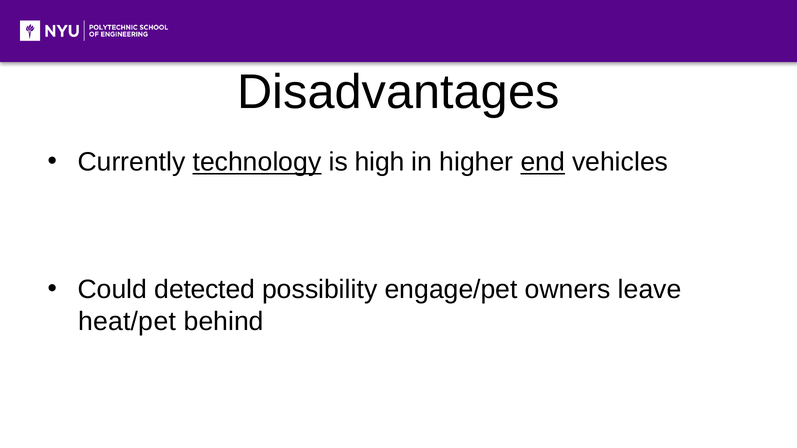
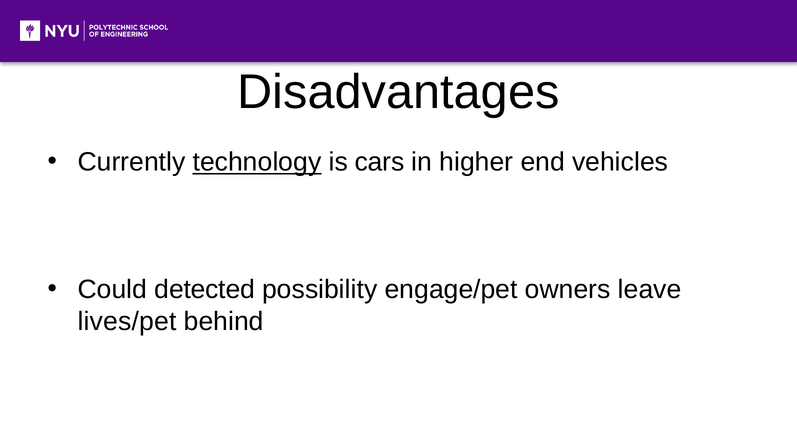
high: high -> cars
end underline: present -> none
heat/pet: heat/pet -> lives/pet
